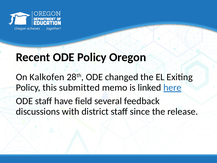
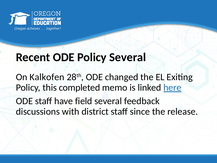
Policy Oregon: Oregon -> Several
submitted: submitted -> completed
